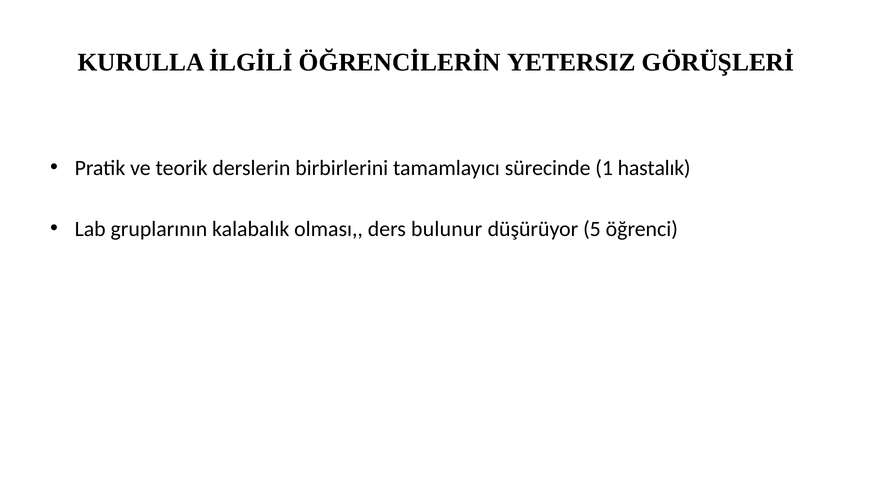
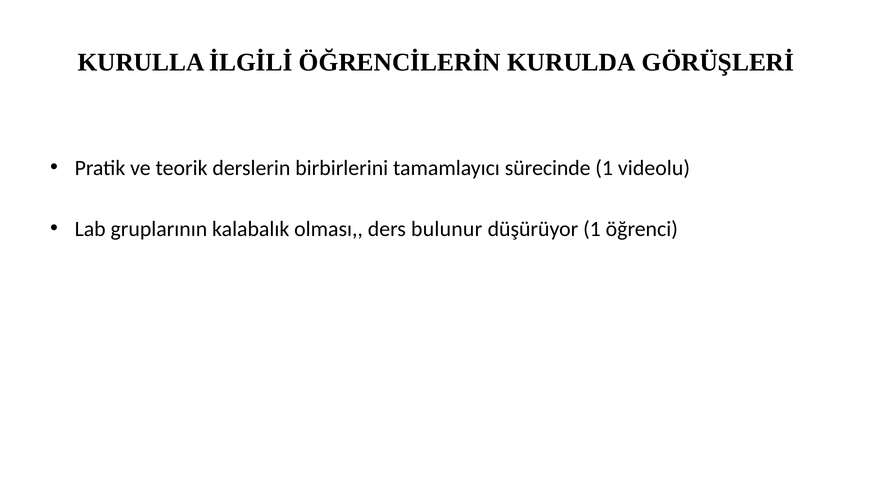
YETERSIZ: YETERSIZ -> KURULDA
hastalık: hastalık -> videolu
düşürüyor 5: 5 -> 1
